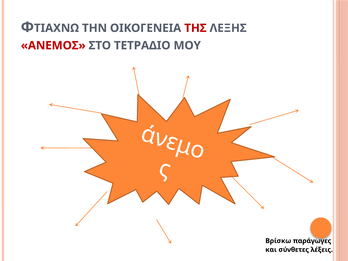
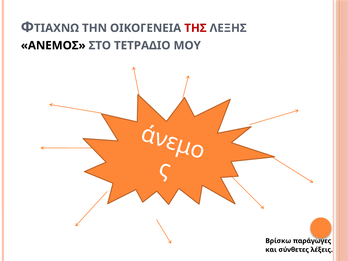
ΑΝΕΜΟΣ colour: red -> black
